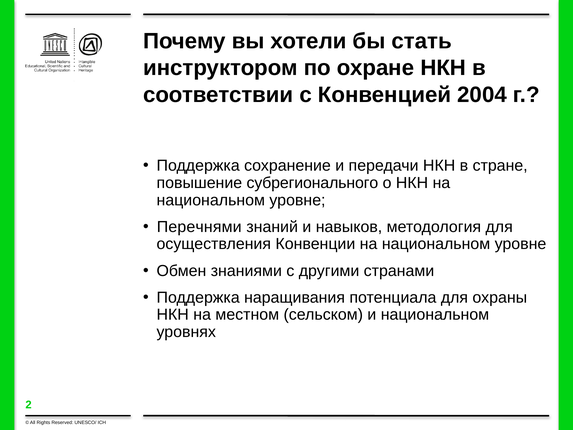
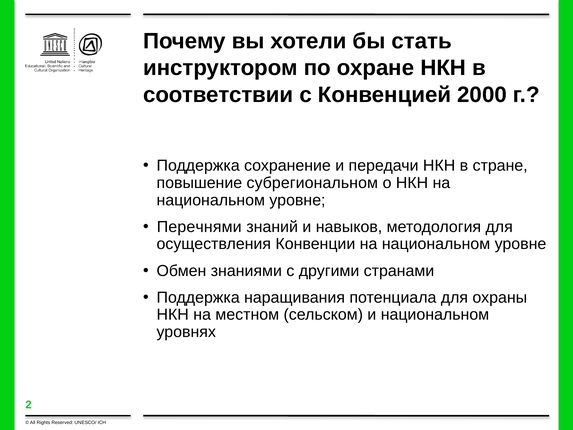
2004: 2004 -> 2000
субрегионального: субрегионального -> субрегиональном
